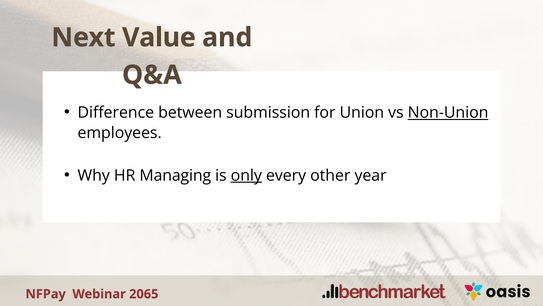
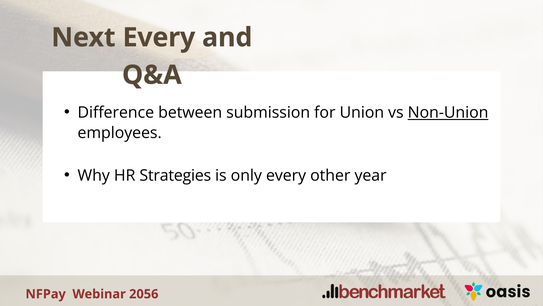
Next Value: Value -> Every
Managing: Managing -> Strategies
only underline: present -> none
2065: 2065 -> 2056
